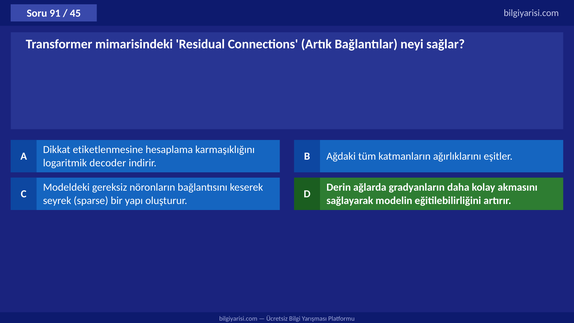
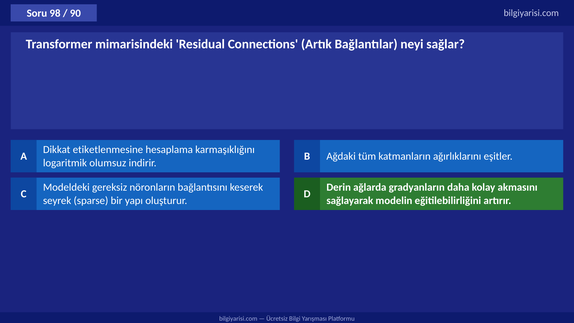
91: 91 -> 98
45: 45 -> 90
decoder: decoder -> olumsuz
